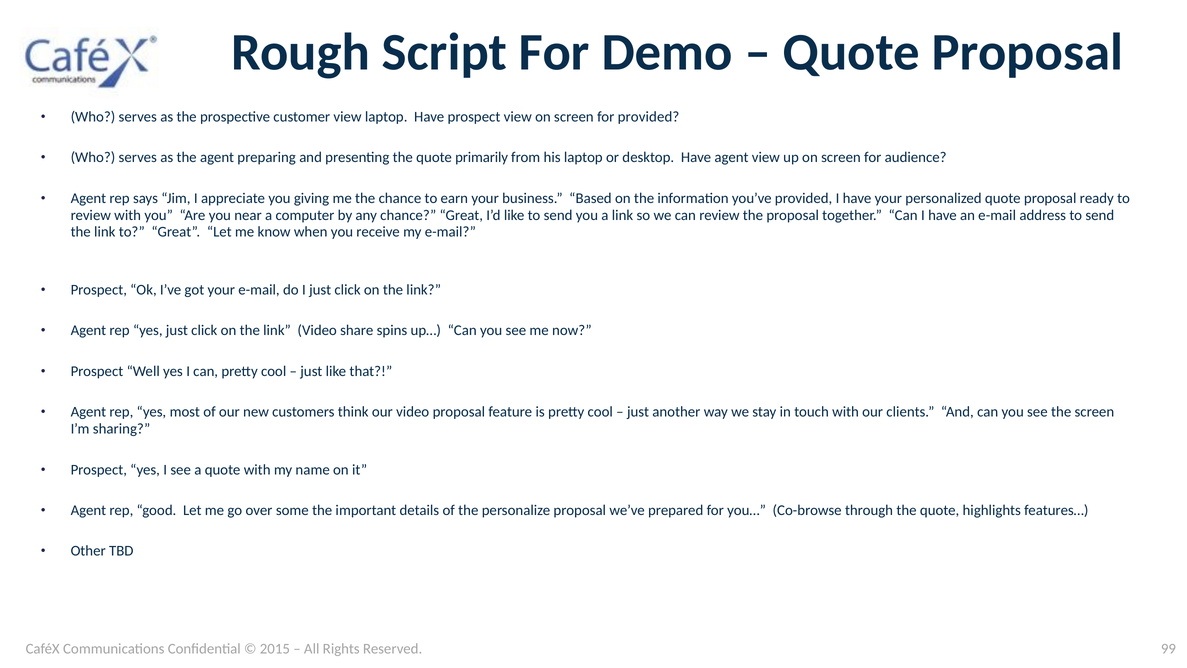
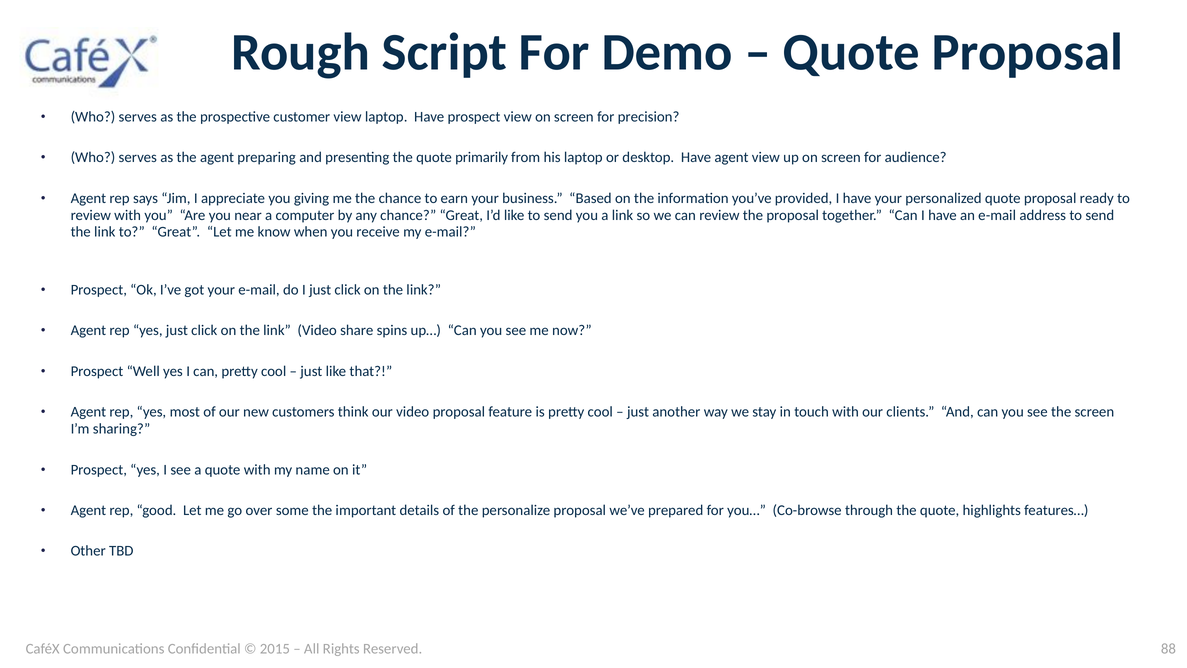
for provided: provided -> precision
99: 99 -> 88
